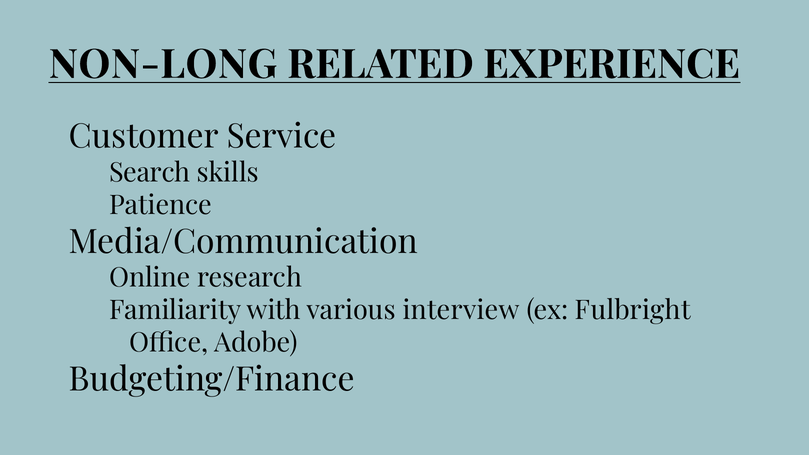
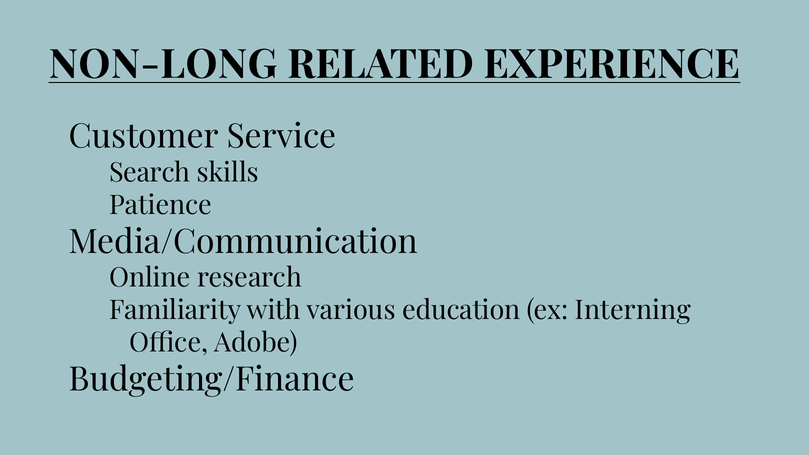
interview: interview -> education
Fulbright: Fulbright -> Interning
